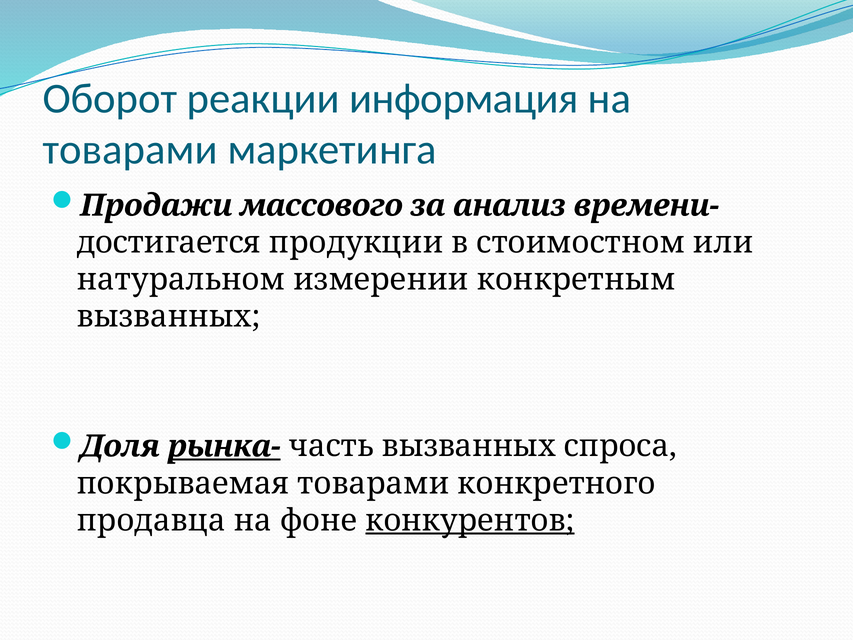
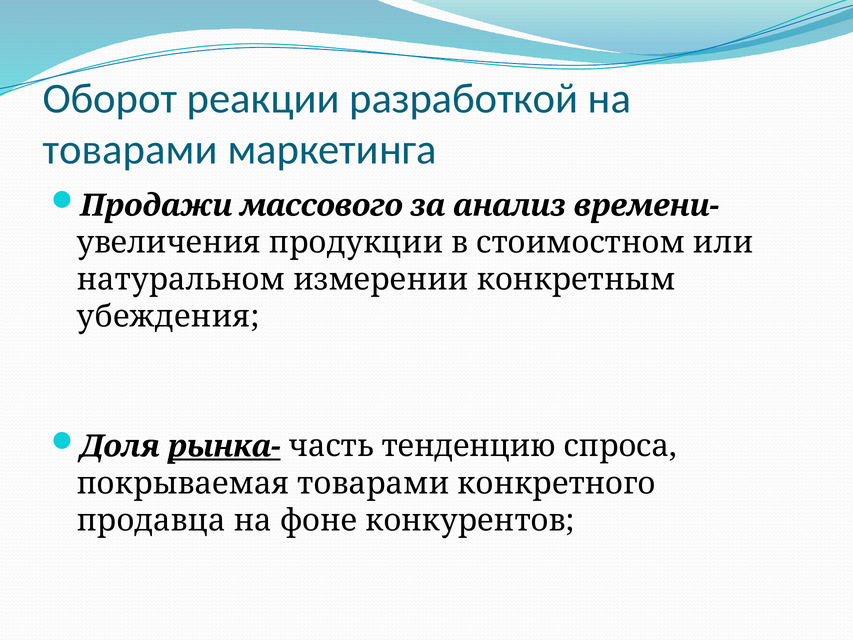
информация: информация -> разработкой
достигается: достигается -> увеличения
вызванных at (169, 317): вызванных -> убеждения
часть вызванных: вызванных -> тенденцию
конкурентов underline: present -> none
